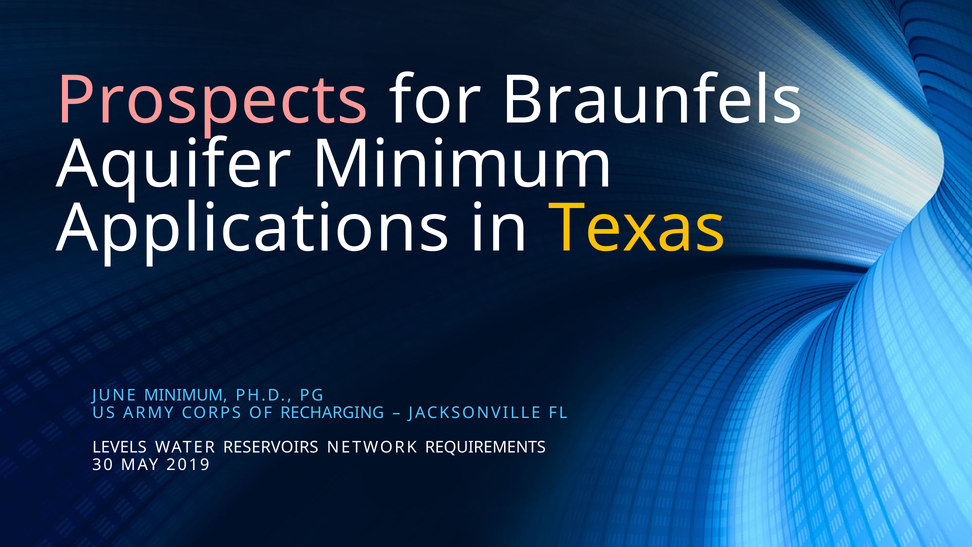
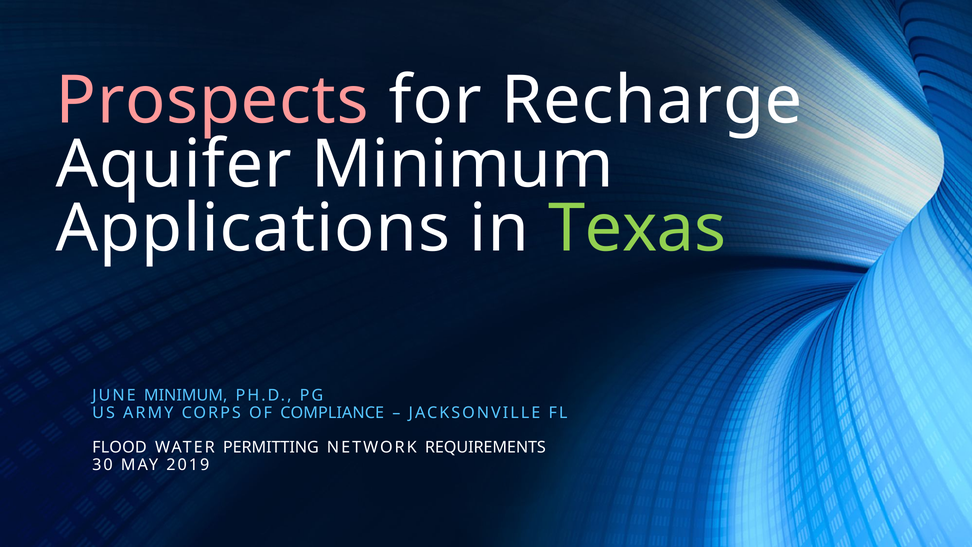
Braunfels: Braunfels -> Recharge
Texas colour: yellow -> light green
RECHARGING: RECHARGING -> COMPLIANCE
LEVELS: LEVELS -> FLOOD
RESERVOIRS: RESERVOIRS -> PERMITTING
